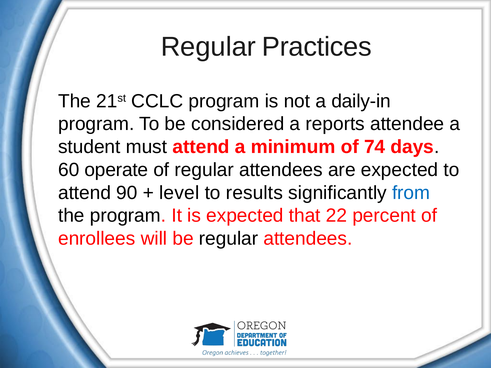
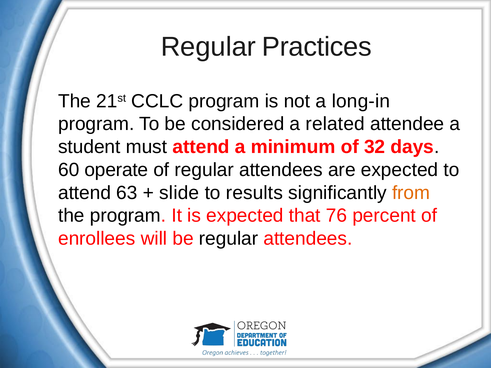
daily-in: daily-in -> long-in
reports: reports -> related
74: 74 -> 32
90: 90 -> 63
level: level -> slide
from colour: blue -> orange
22: 22 -> 76
